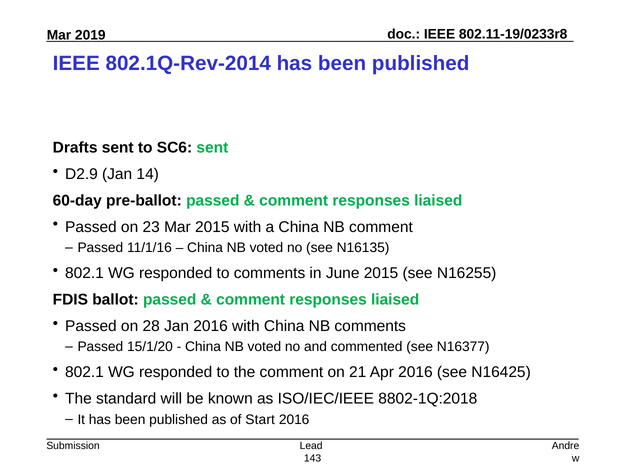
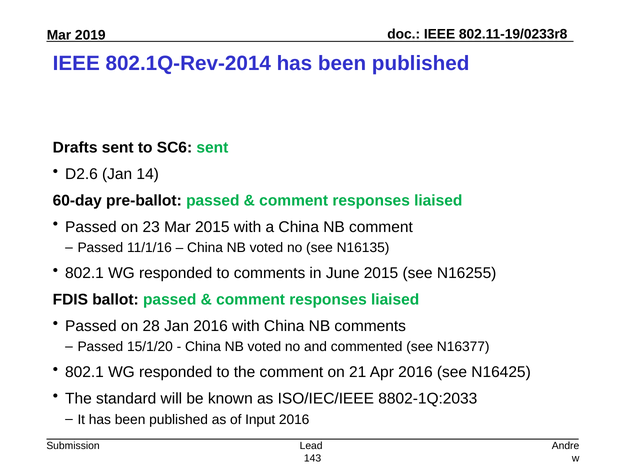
D2.9: D2.9 -> D2.6
8802-1Q:2018: 8802-1Q:2018 -> 8802-1Q:2033
Start: Start -> Input
